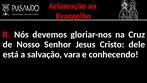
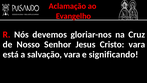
dele at (137, 44): dele -> vara
conhecendo: conhecendo -> significando
